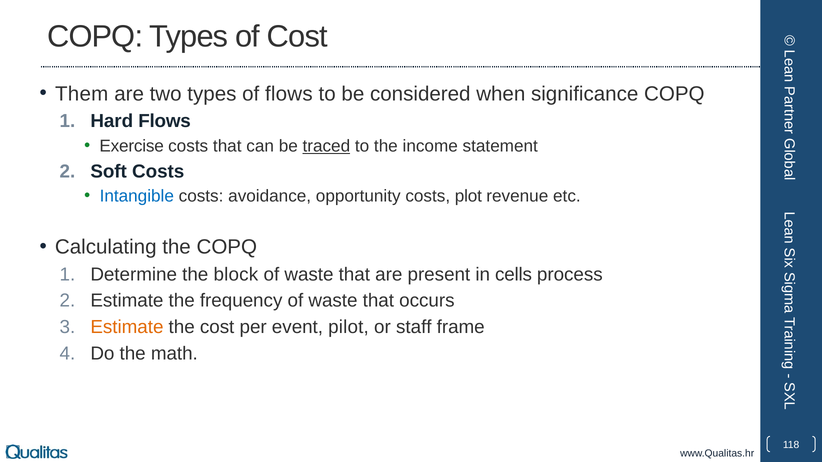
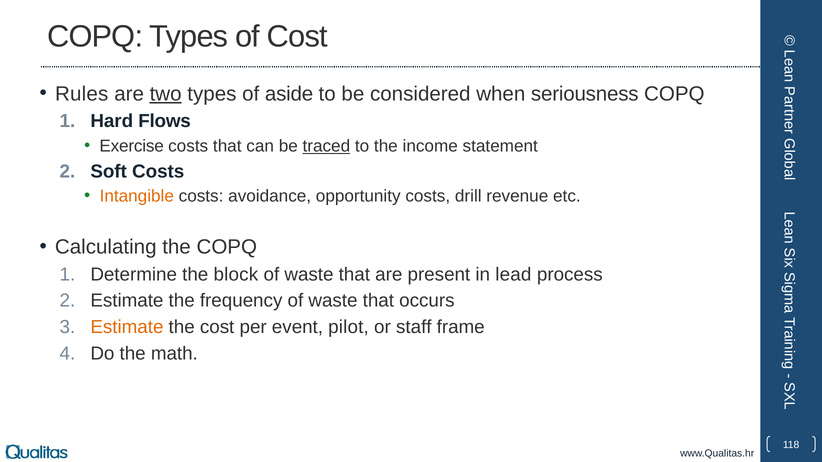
Them: Them -> Rules
two underline: none -> present
of flows: flows -> aside
significance: significance -> seriousness
Intangible colour: blue -> orange
plot: plot -> drill
cells: cells -> lead
